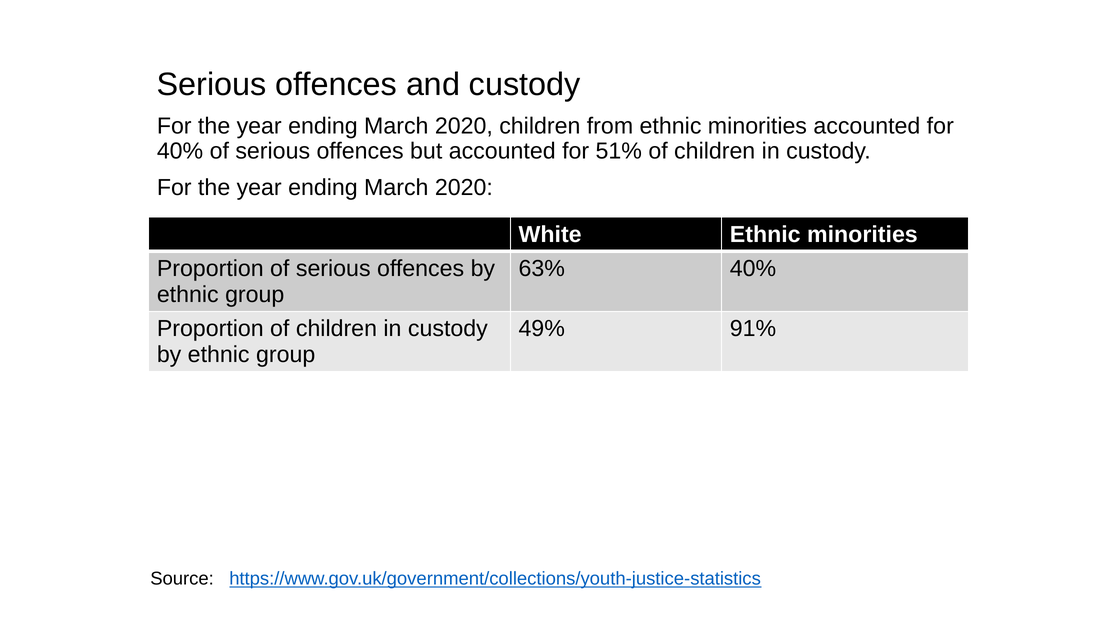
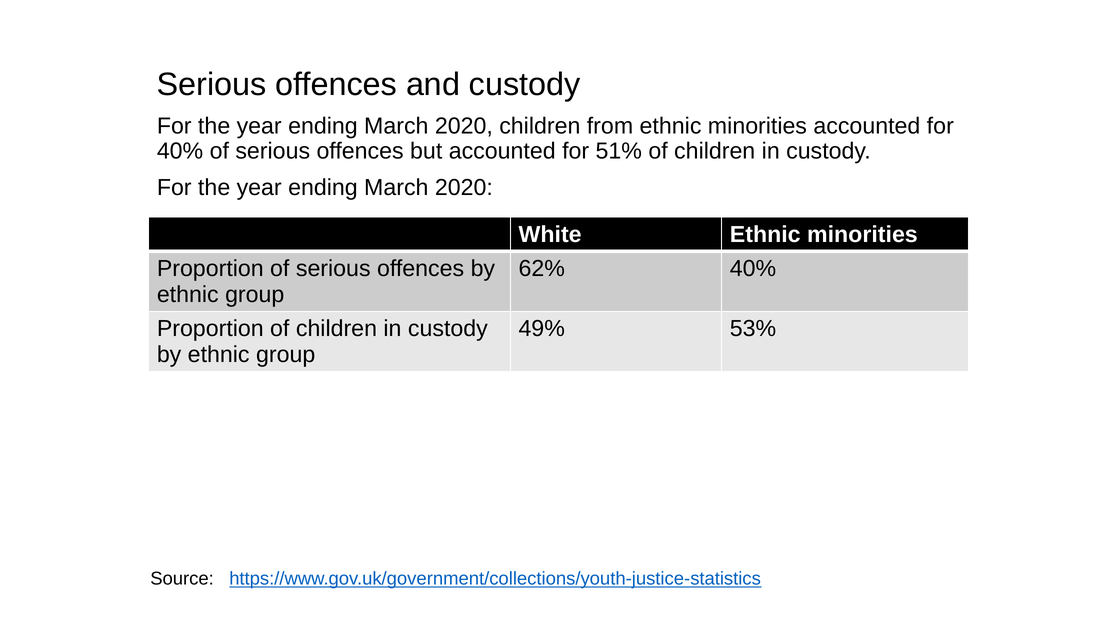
63%: 63% -> 62%
91%: 91% -> 53%
